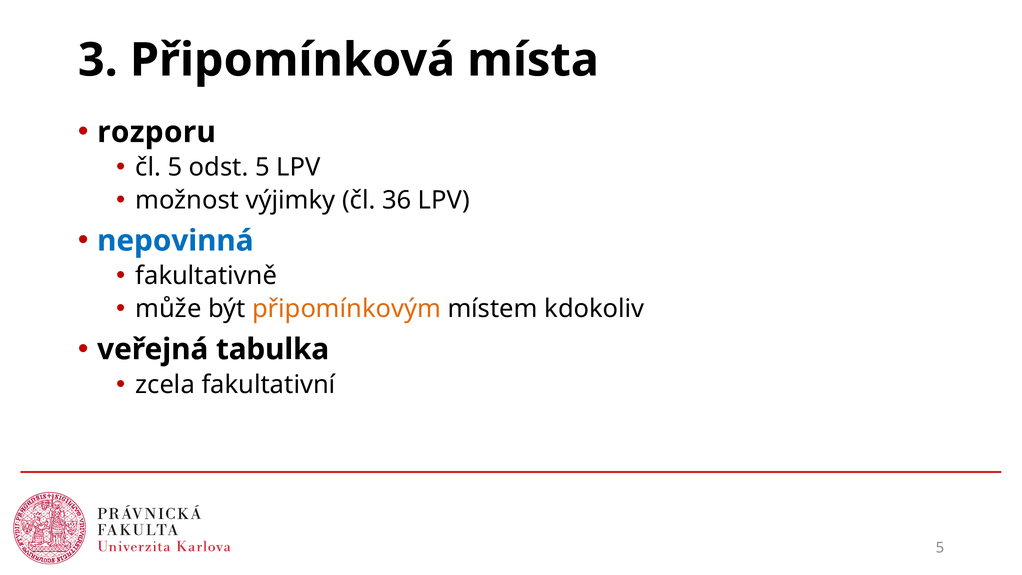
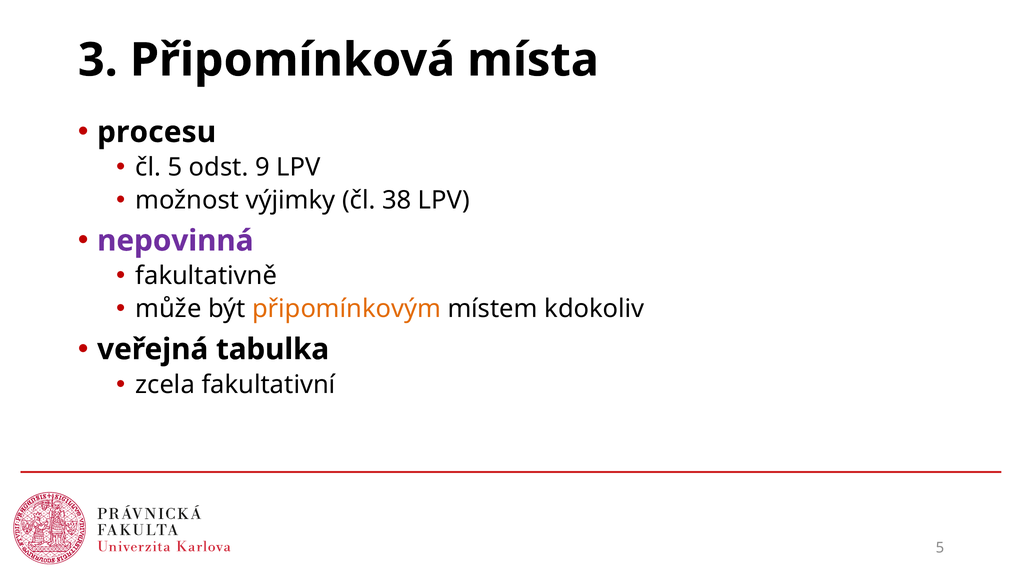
rozporu: rozporu -> procesu
odst 5: 5 -> 9
36: 36 -> 38
nepovinná colour: blue -> purple
